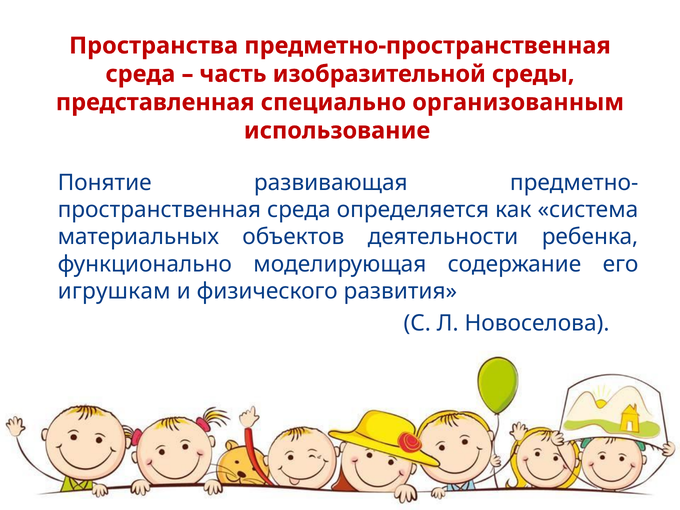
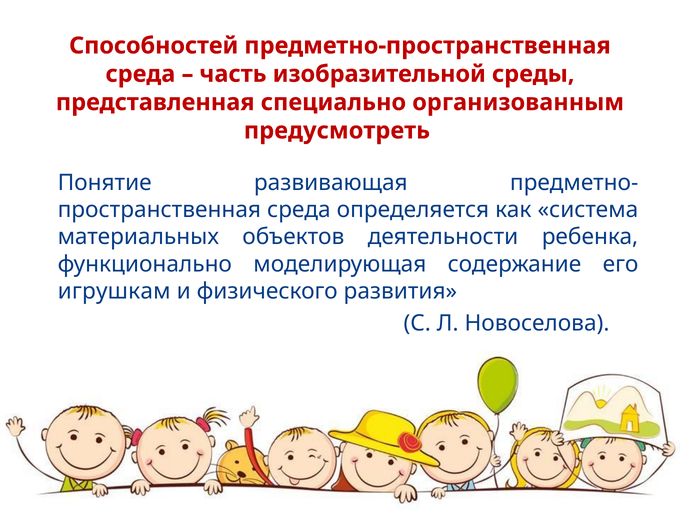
Пространства: Пространства -> Способностей
использование: использование -> предусмотреть
